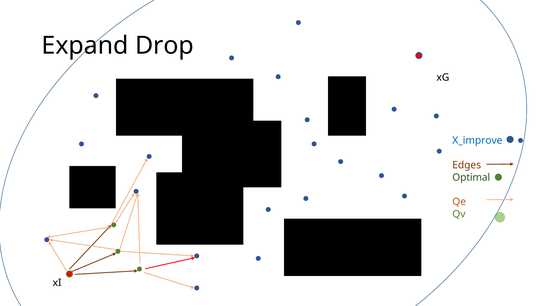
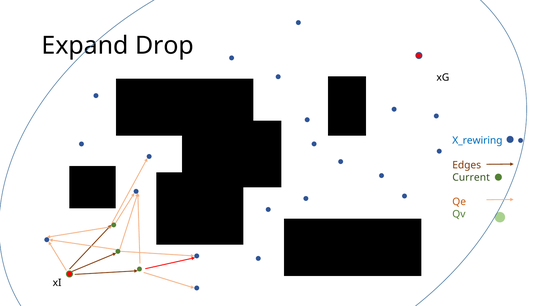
X_improve: X_improve -> X_rewiring
Optimal: Optimal -> Current
